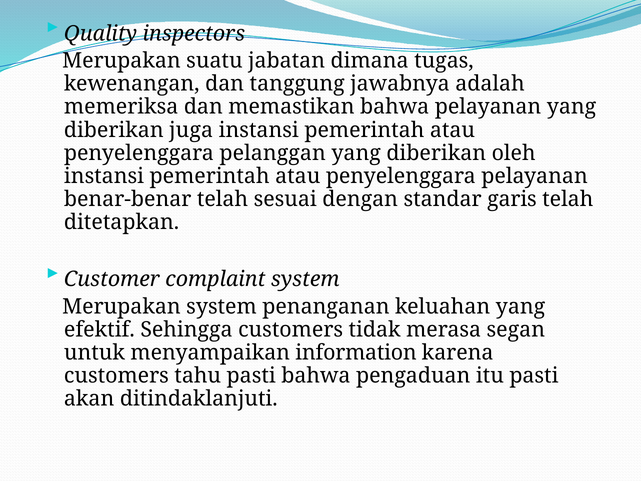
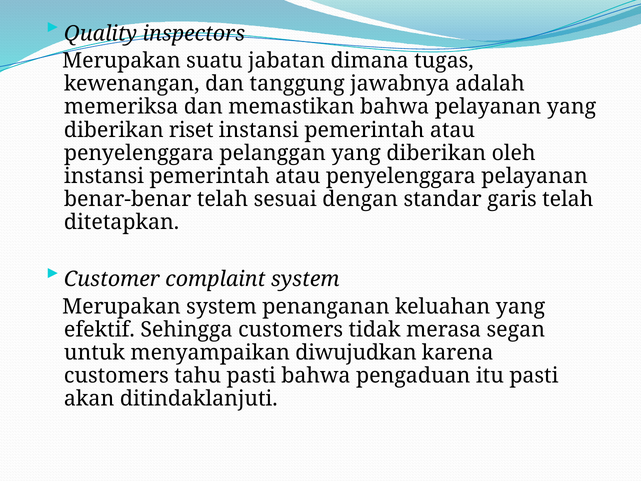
juga: juga -> riset
information: information -> diwujudkan
